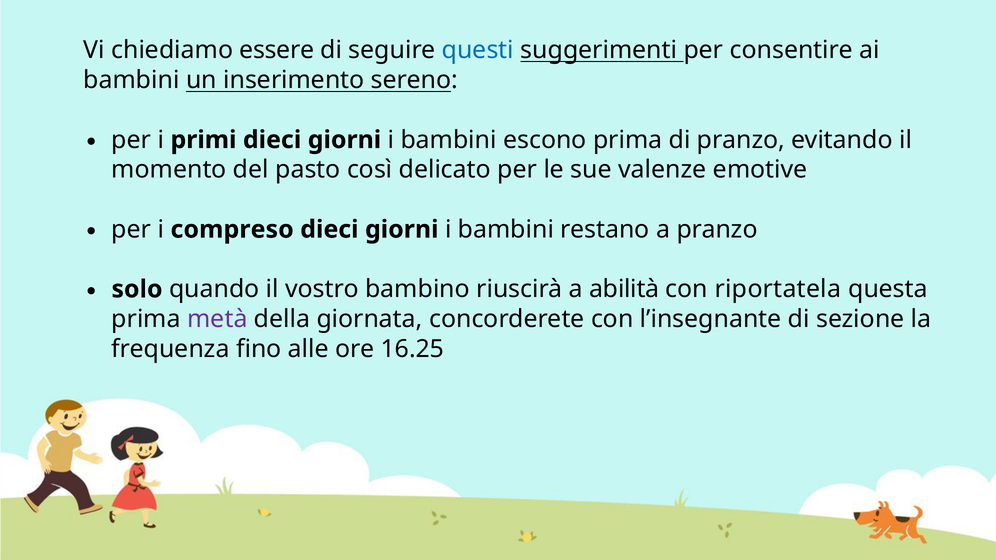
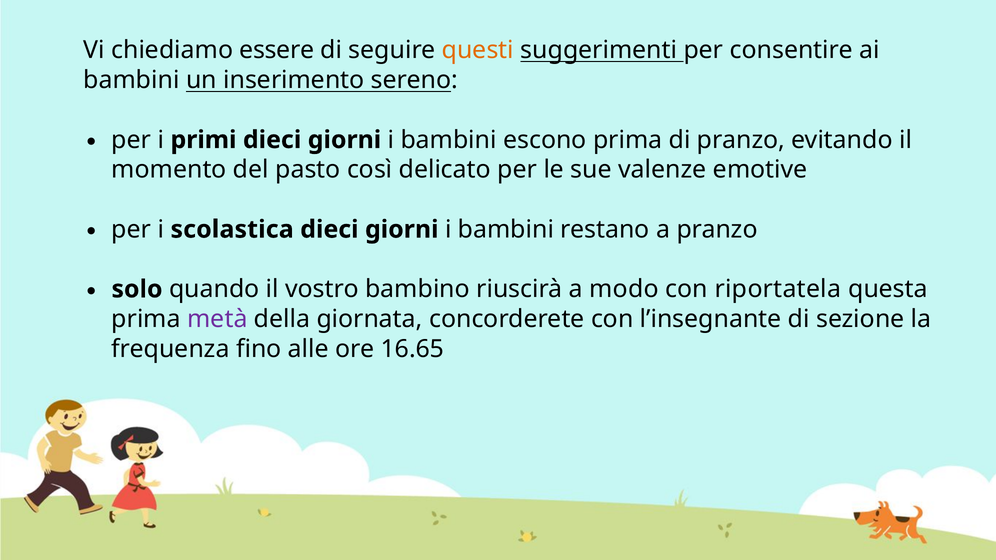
questi colour: blue -> orange
compreso: compreso -> scolastica
abilità: abilità -> modo
16.25: 16.25 -> 16.65
